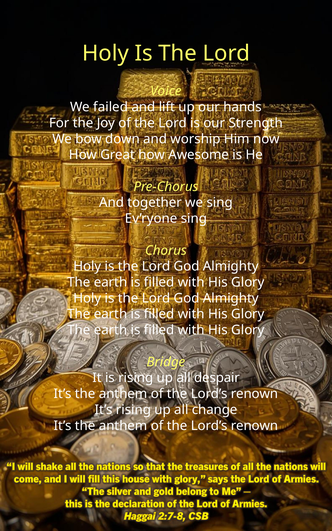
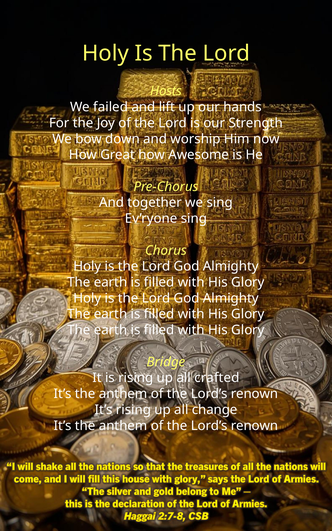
Voice: Voice -> Hosts
despair: despair -> crafted
